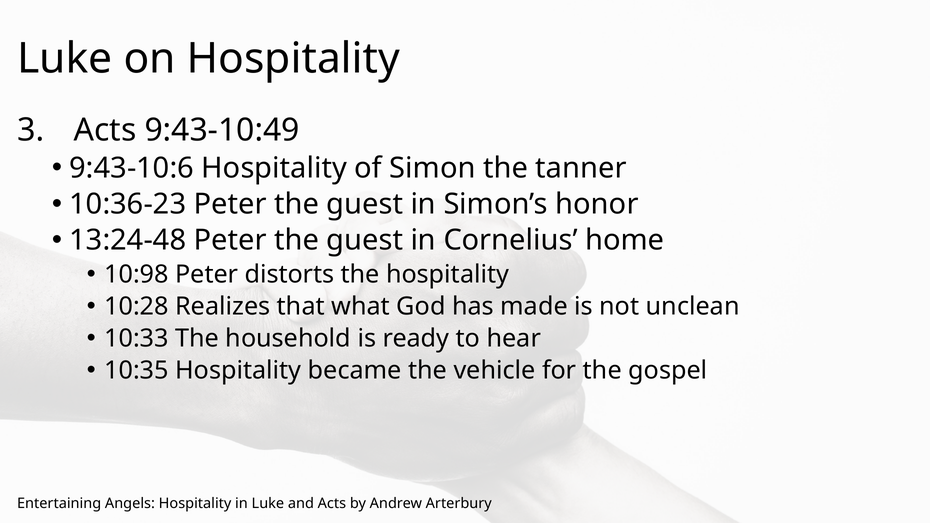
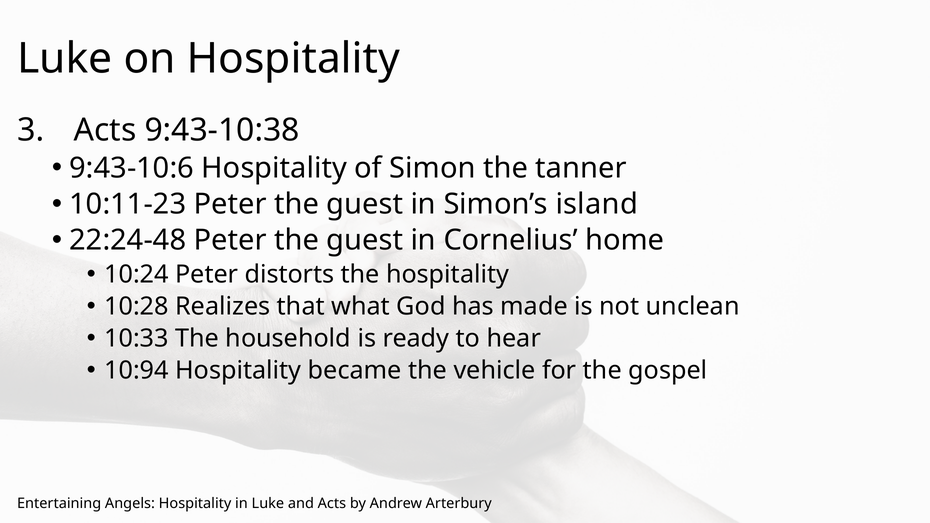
9:43-10:49: 9:43-10:49 -> 9:43-10:38
10:36-23: 10:36-23 -> 10:11-23
honor: honor -> island
13:24-48: 13:24-48 -> 22:24-48
10:98: 10:98 -> 10:24
10:35: 10:35 -> 10:94
